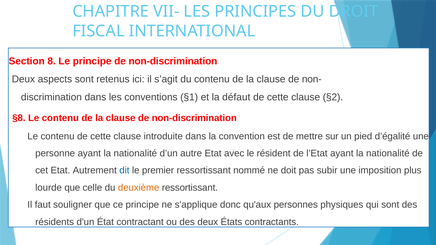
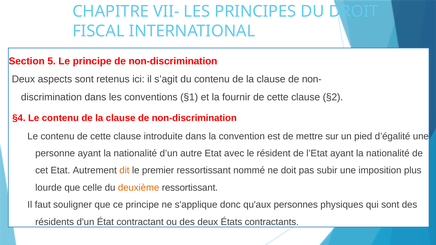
8: 8 -> 5
défaut: défaut -> fournir
§8: §8 -> §4
dit colour: blue -> orange
